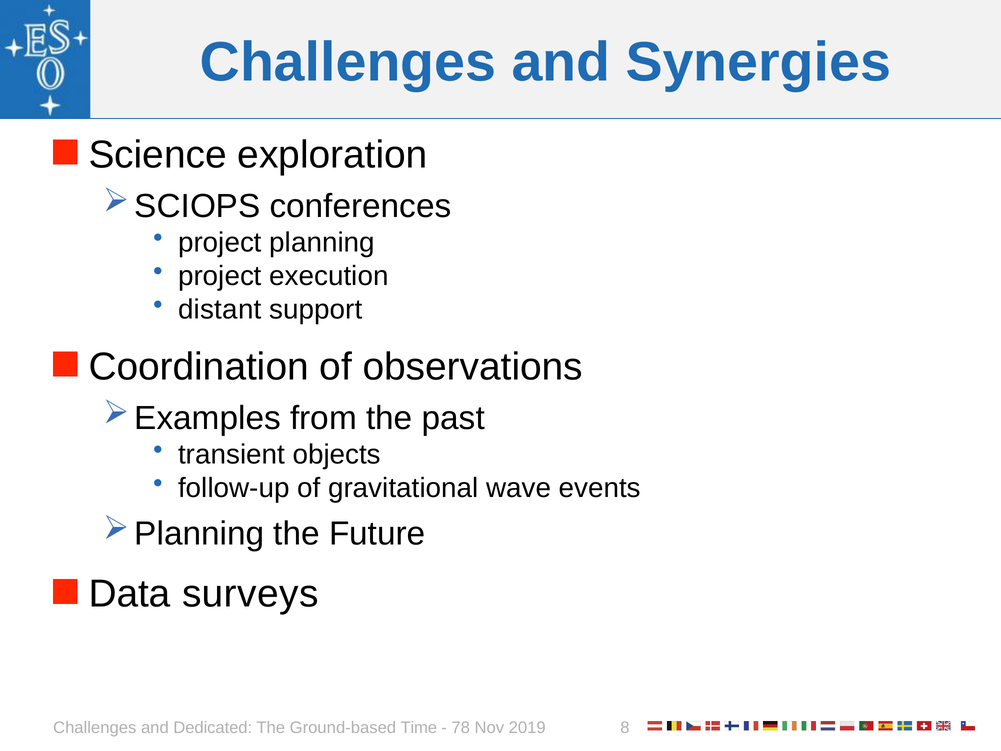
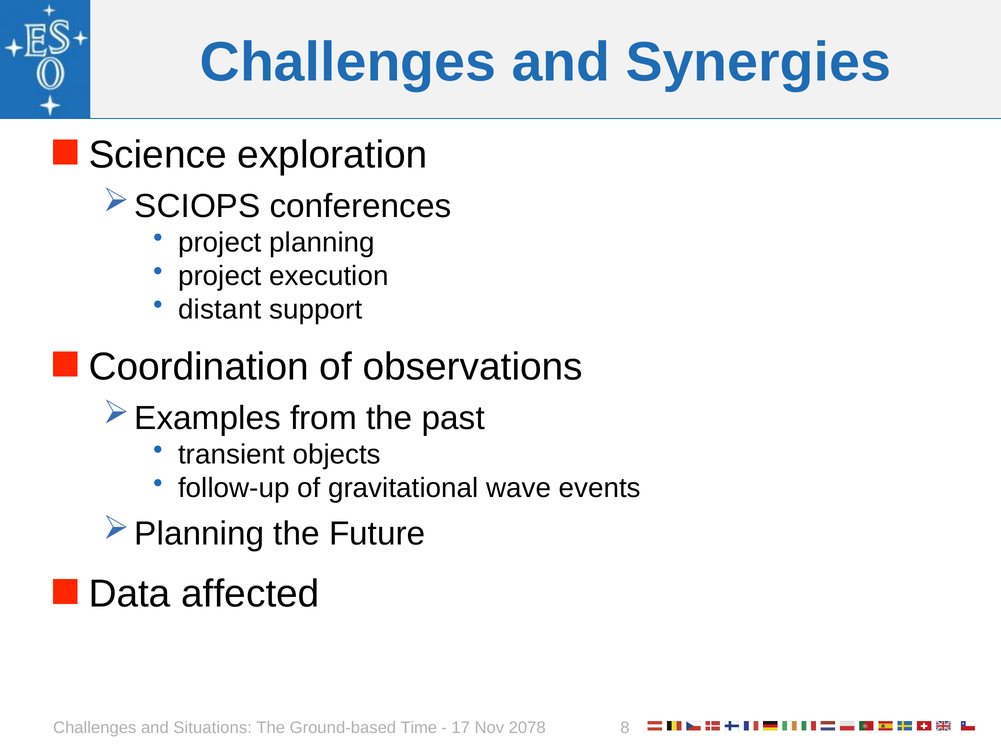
surveys: surveys -> affected
Dedicated: Dedicated -> Situations
78: 78 -> 17
2019: 2019 -> 2078
